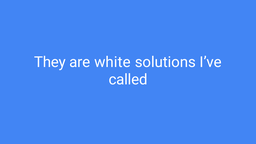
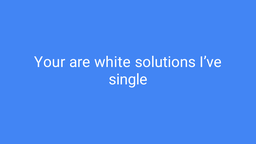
They: They -> Your
called: called -> single
